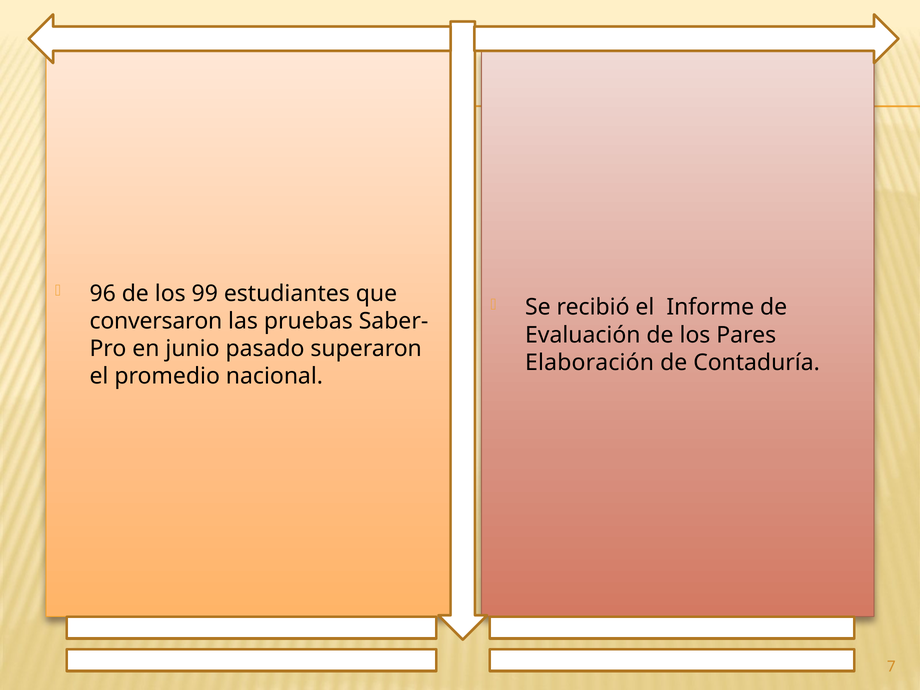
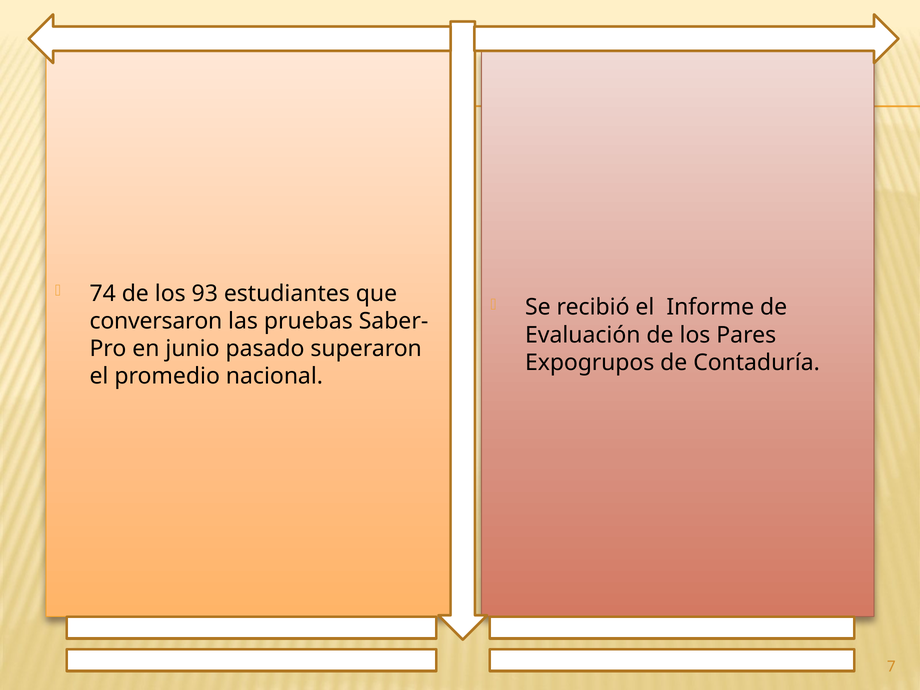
96: 96 -> 74
99: 99 -> 93
Elaboración: Elaboración -> Expogrupos
